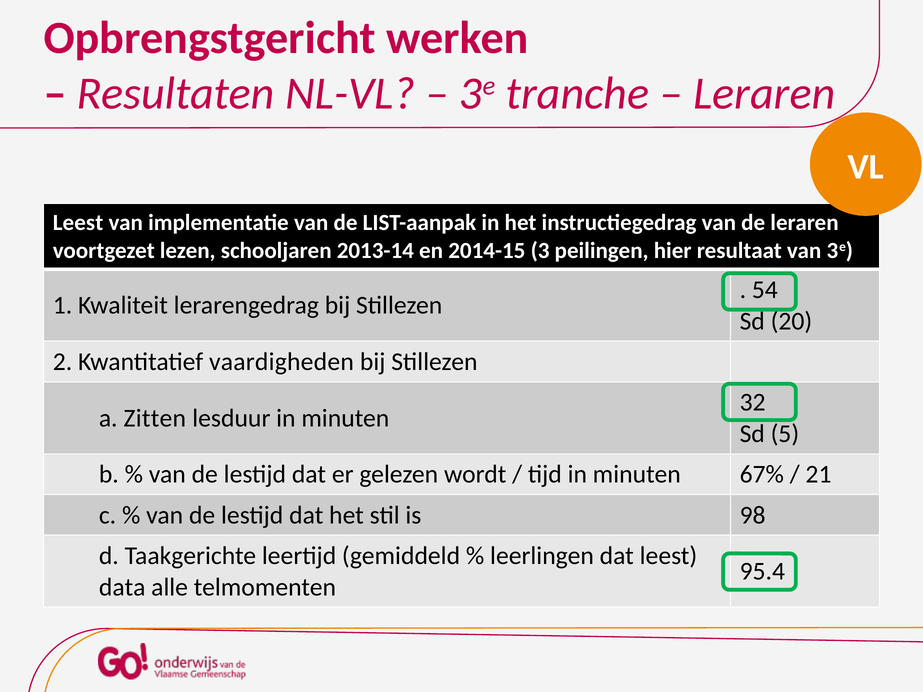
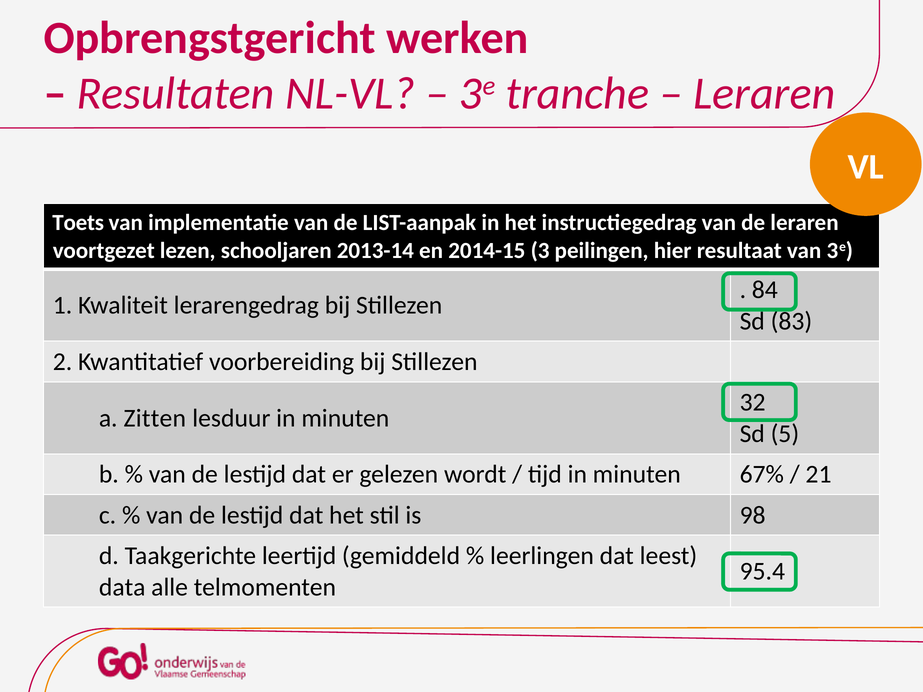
Leest at (78, 223): Leest -> Toets
54: 54 -> 84
20: 20 -> 83
vaardigheden: vaardigheden -> voorbereiding
